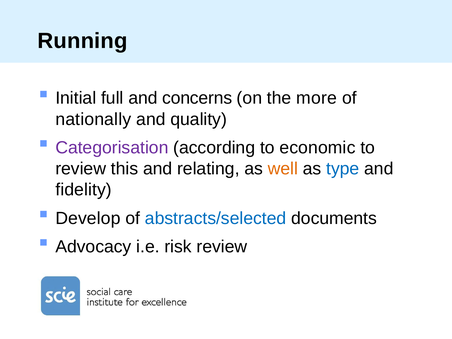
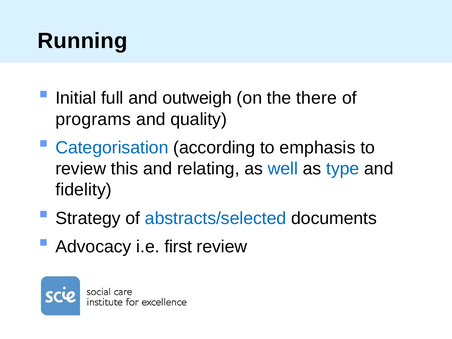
concerns: concerns -> outweigh
more: more -> there
nationally: nationally -> programs
Categorisation colour: purple -> blue
economic: economic -> emphasis
well colour: orange -> blue
Develop: Develop -> Strategy
risk: risk -> first
